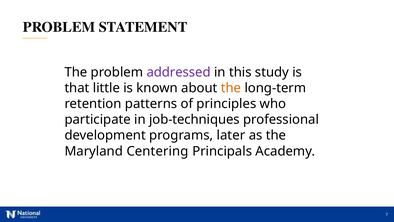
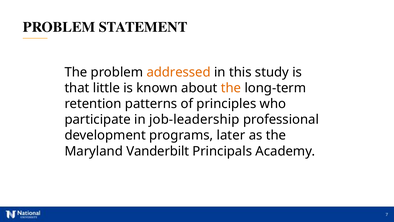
addressed colour: purple -> orange
job-techniques: job-techniques -> job-leadership
Centering: Centering -> Vanderbilt
